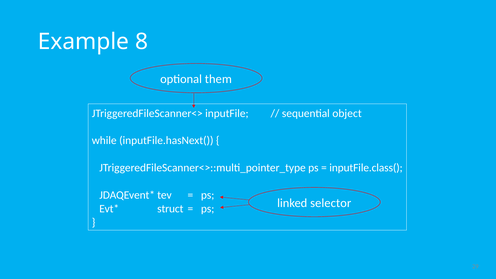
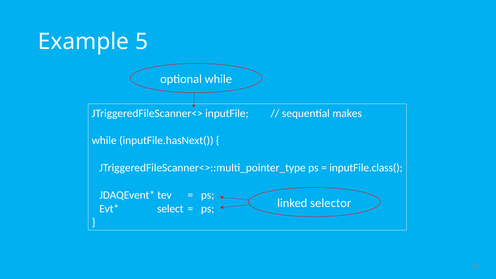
8: 8 -> 5
optional them: them -> while
object: object -> makes
struct: struct -> select
